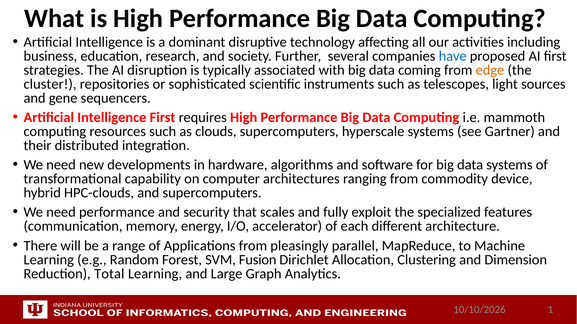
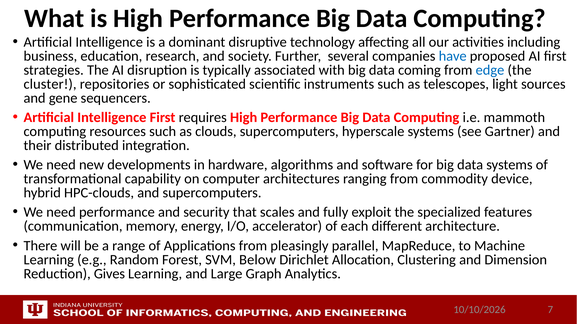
edge colour: orange -> blue
Fusion: Fusion -> Below
Total: Total -> Gives
1: 1 -> 7
